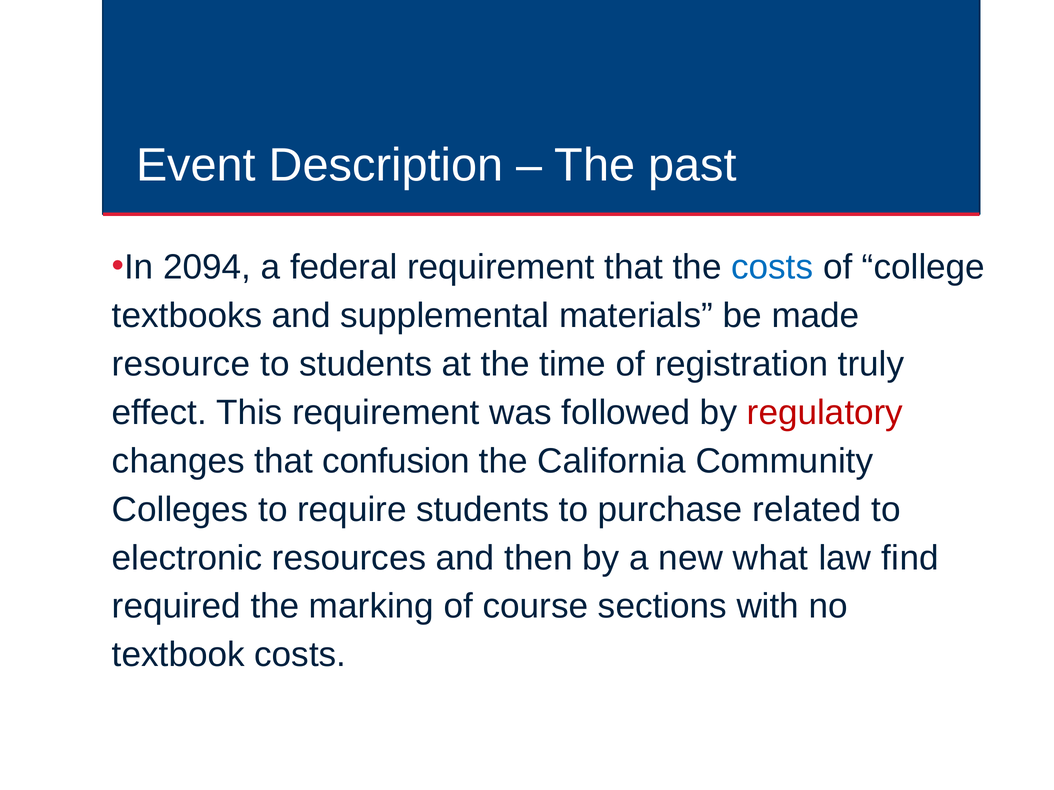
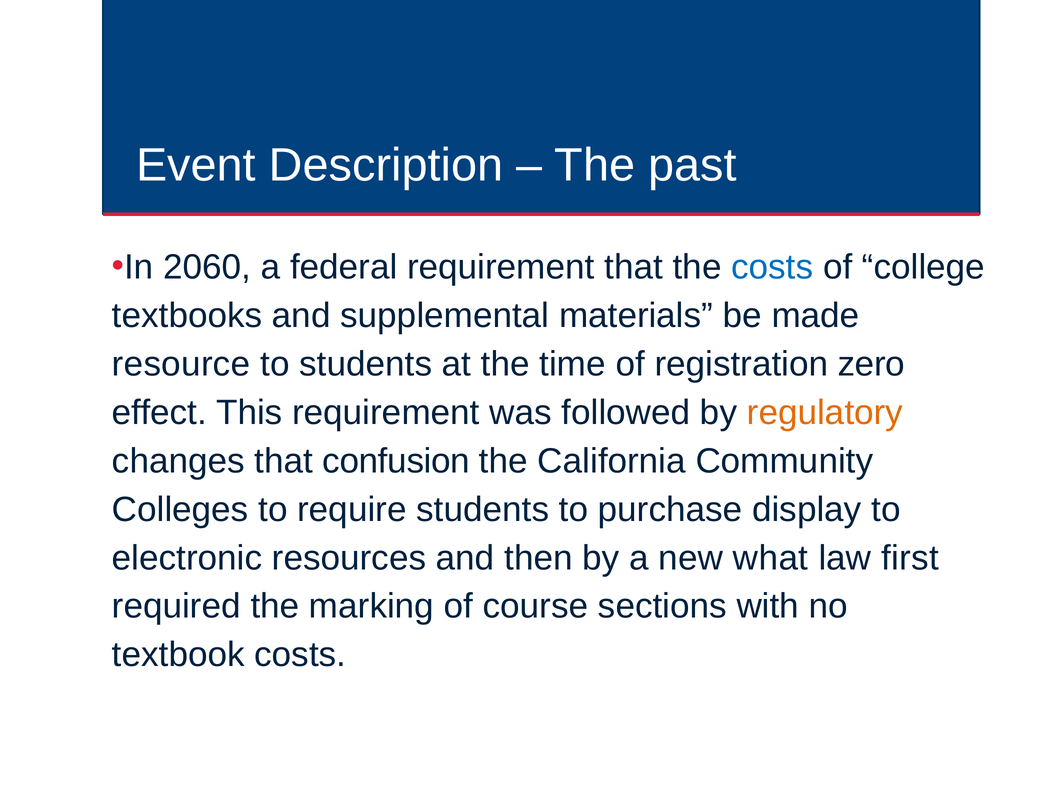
2094: 2094 -> 2060
truly: truly -> zero
regulatory colour: red -> orange
related: related -> display
find: find -> first
